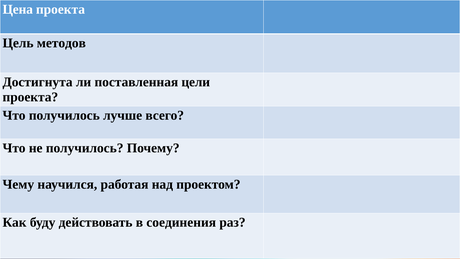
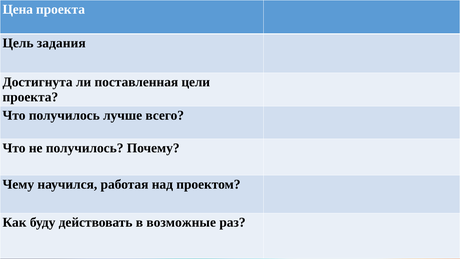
методов: методов -> задания
соединения: соединения -> возможные
